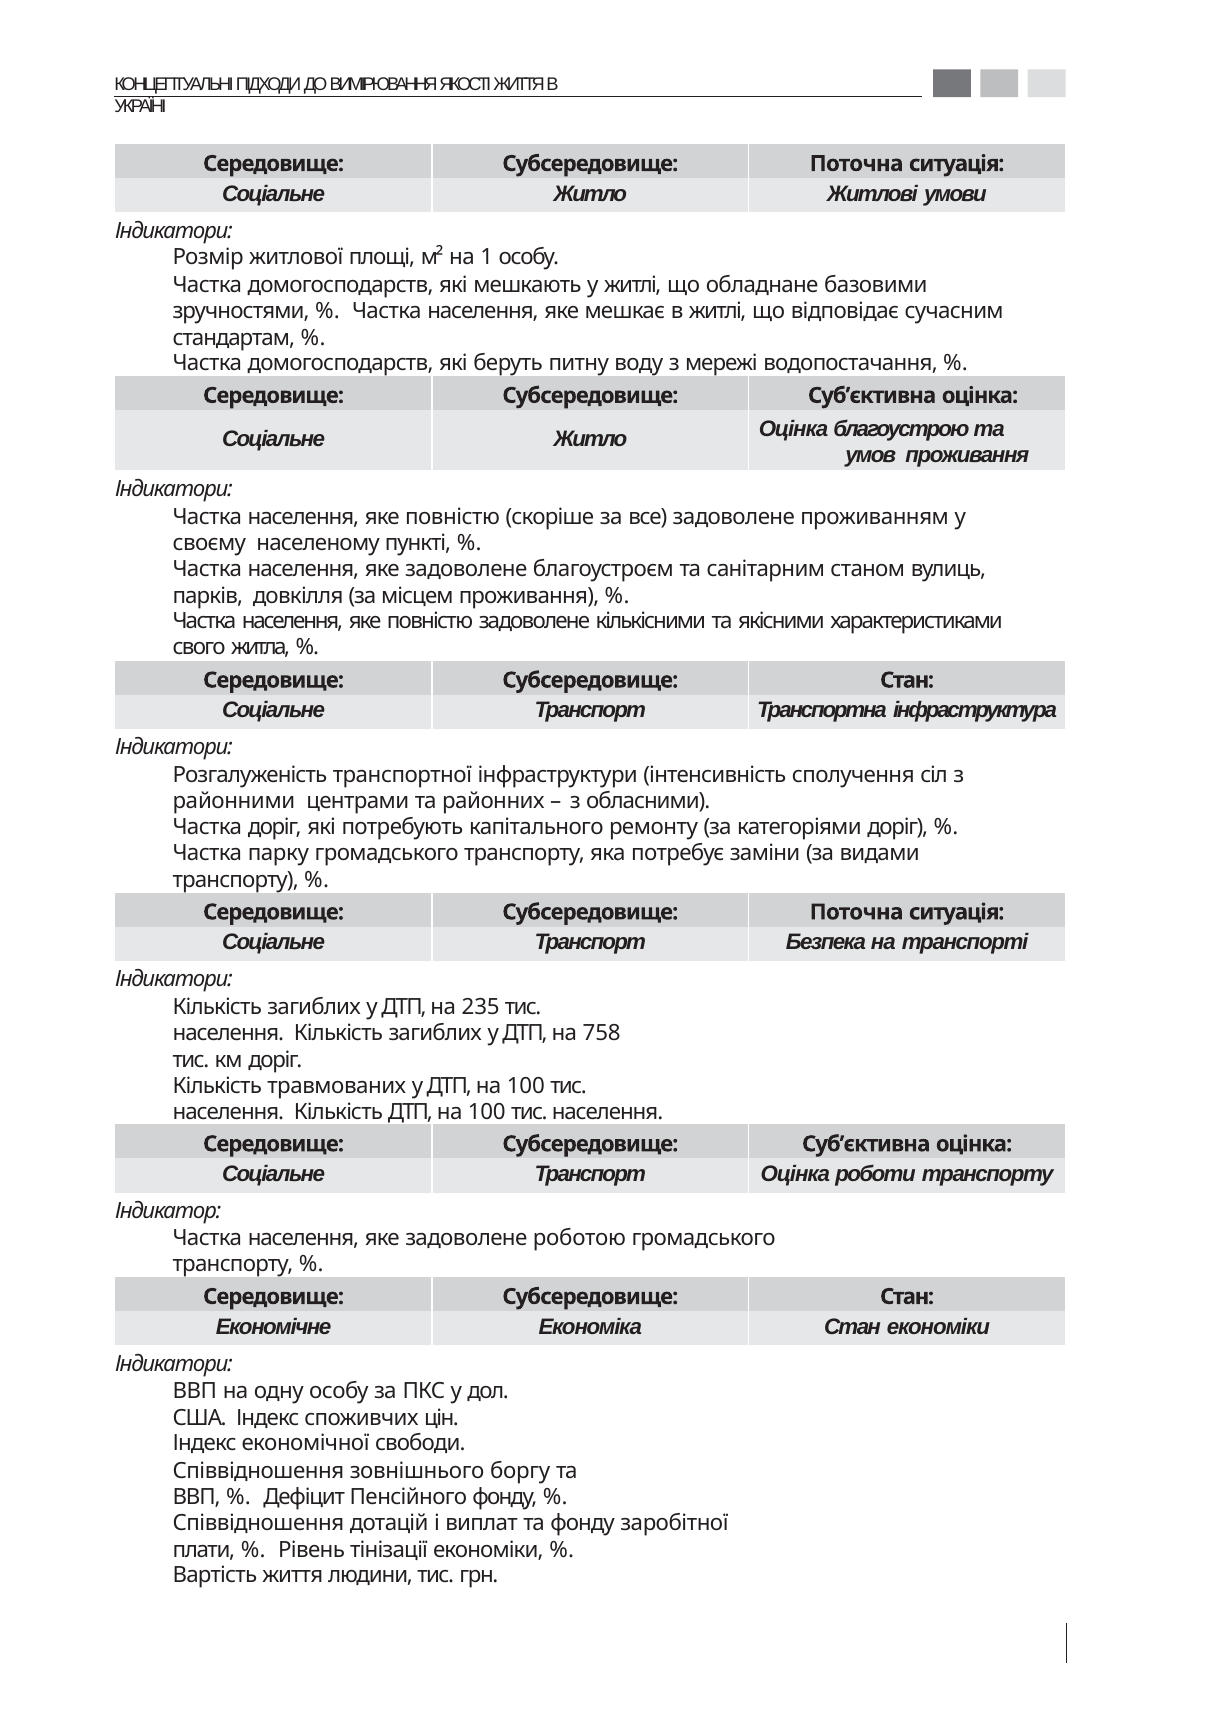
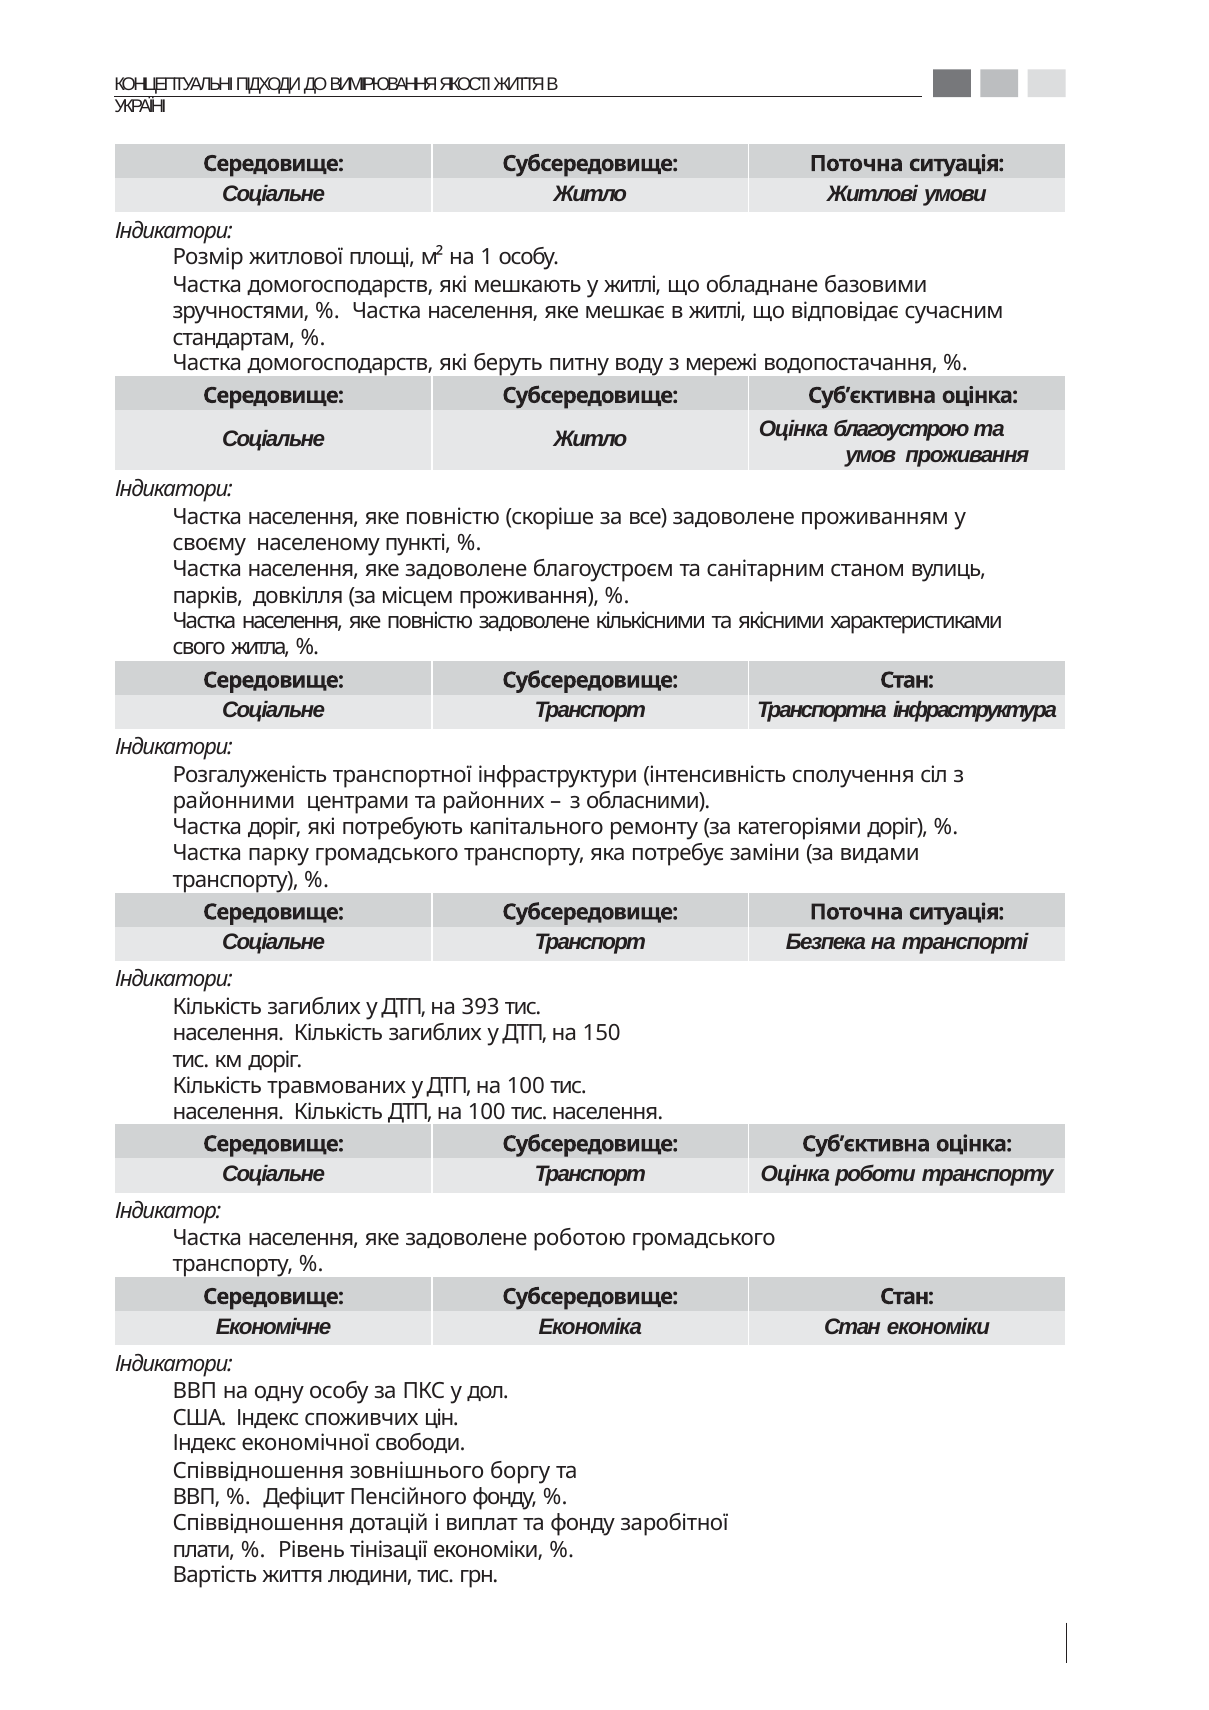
235: 235 -> 393
758: 758 -> 150
